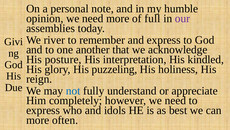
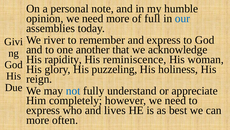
our colour: purple -> blue
posture: posture -> rapidity
interpretation: interpretation -> reminiscence
kindled: kindled -> woman
idols: idols -> lives
